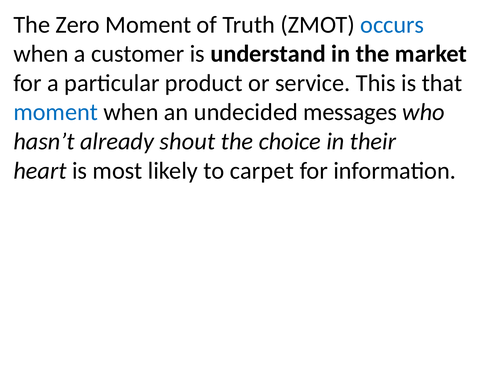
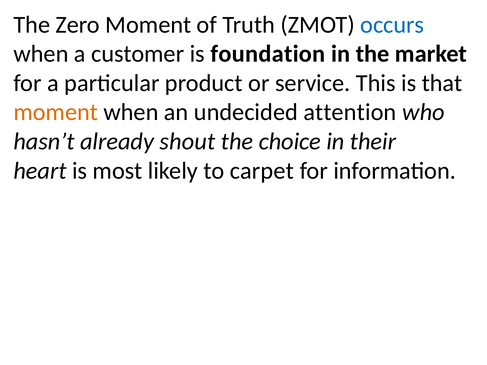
understand: understand -> foundation
moment at (56, 112) colour: blue -> orange
messages: messages -> attention
